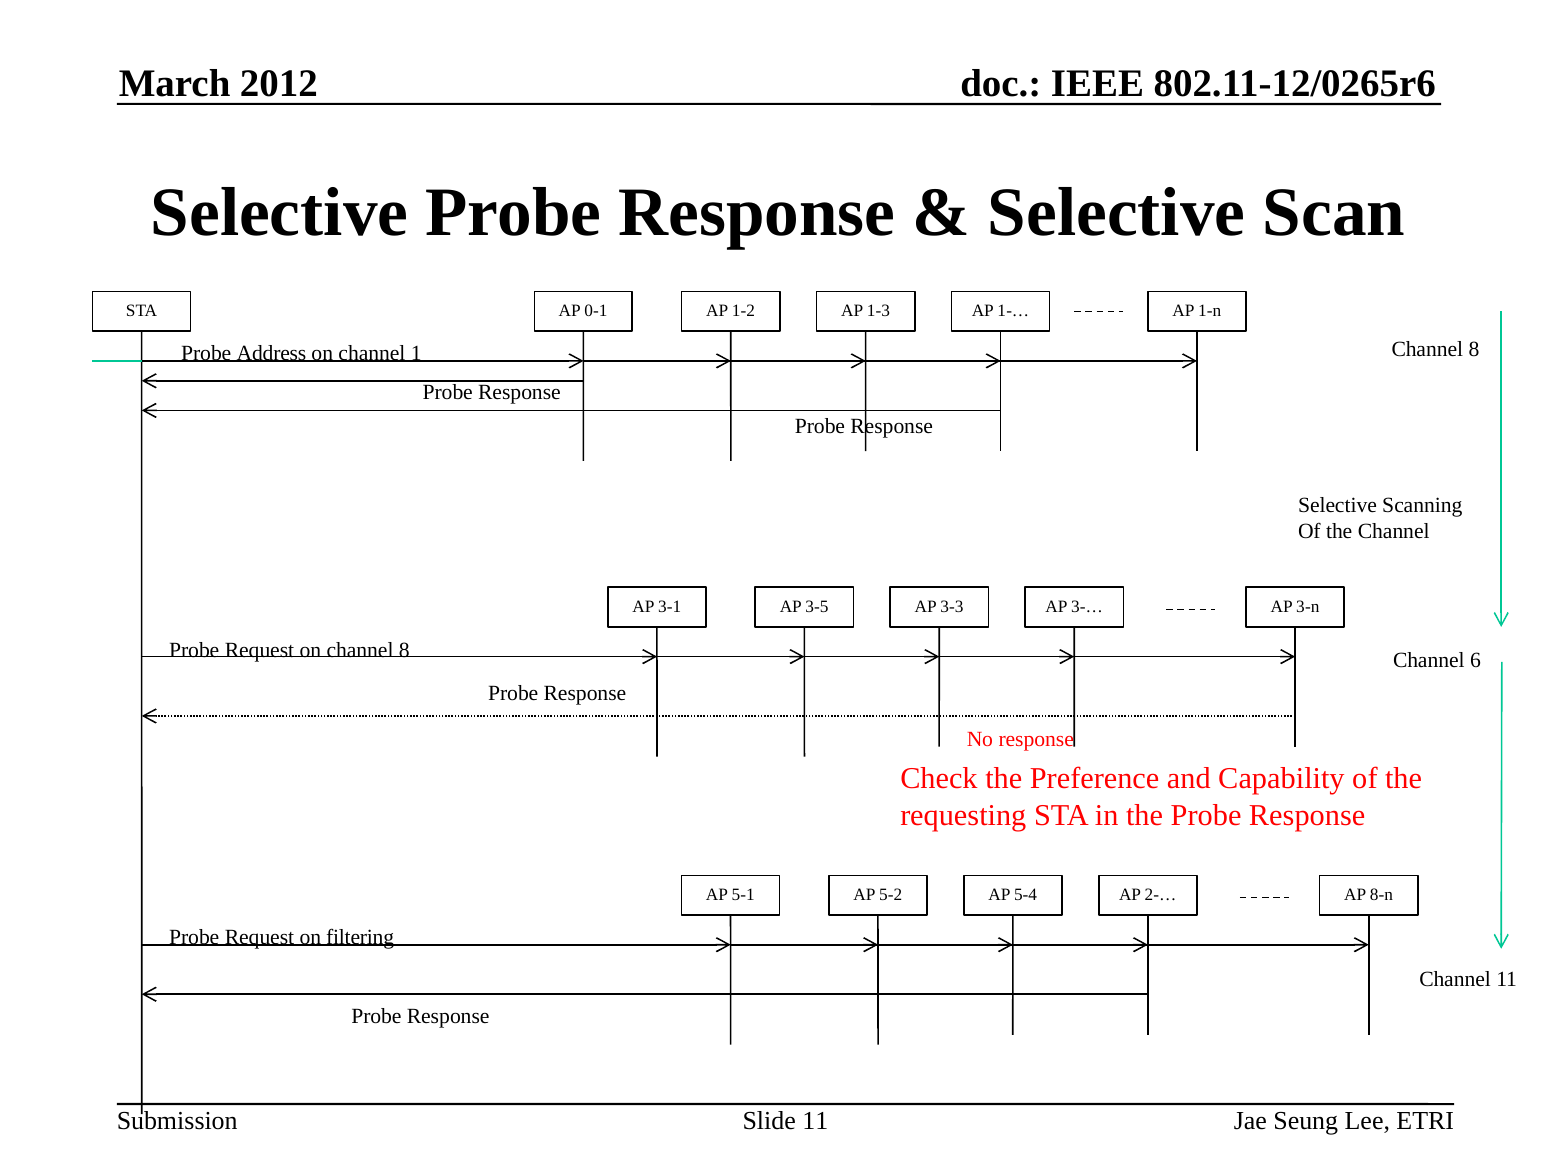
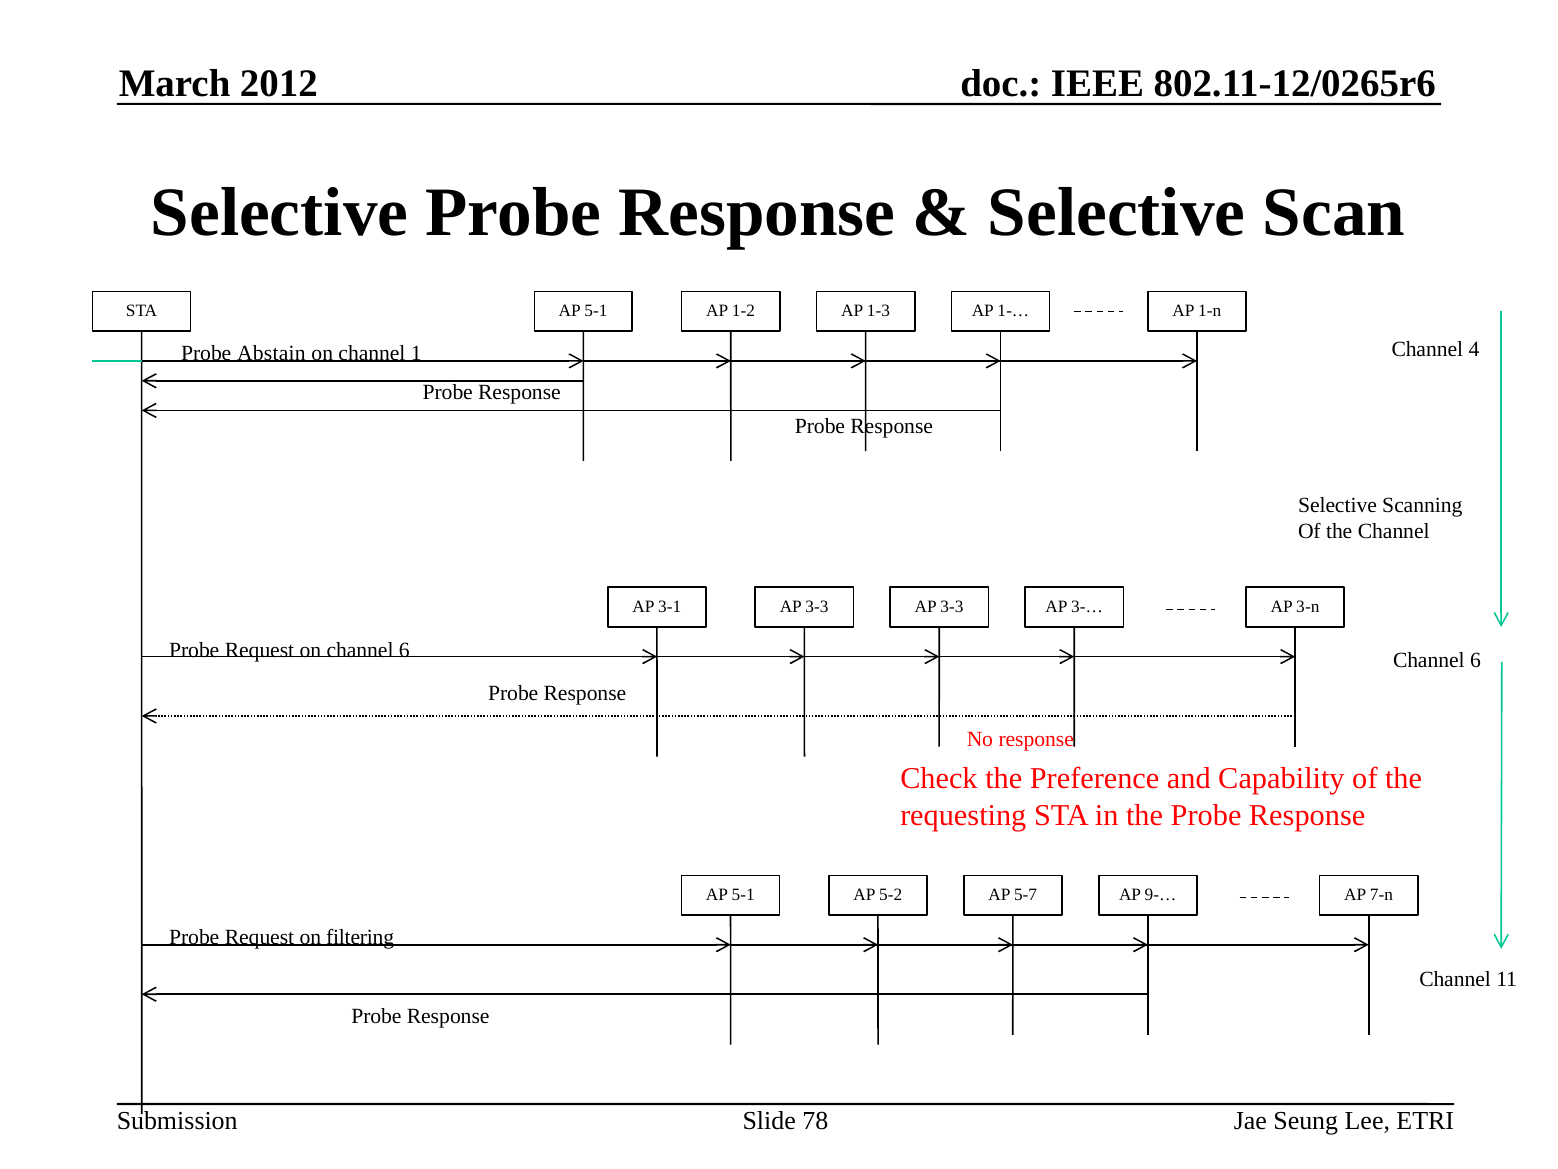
0-1 at (596, 311): 0-1 -> 5-1
Address: Address -> Abstain
1 Channel 8: 8 -> 4
3-1 AP 3-5: 3-5 -> 3-3
on channel 8: 8 -> 6
5-4: 5-4 -> 5-7
2-…: 2-… -> 9-…
8-n: 8-n -> 7-n
Slide 11: 11 -> 78
